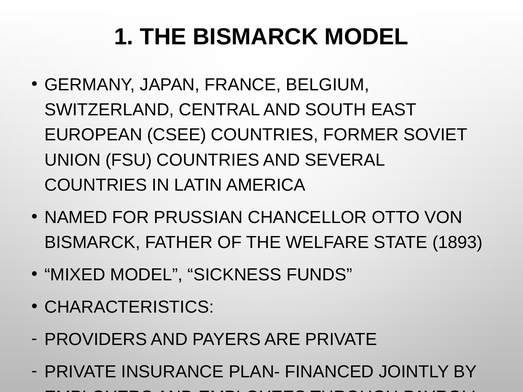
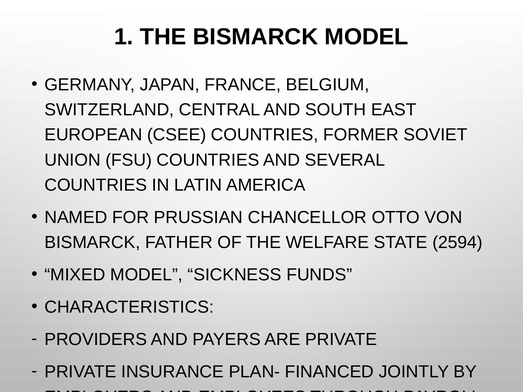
1893: 1893 -> 2594
